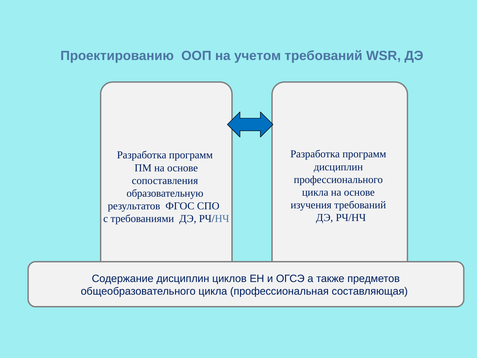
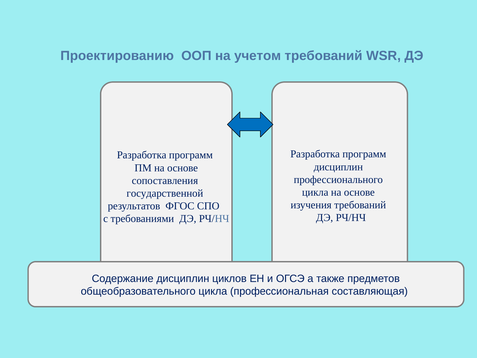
образовательную: образовательную -> государственной
